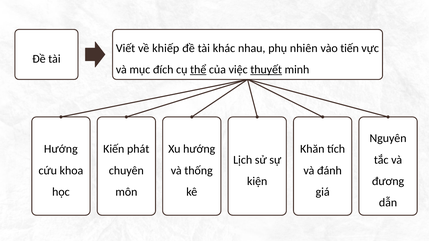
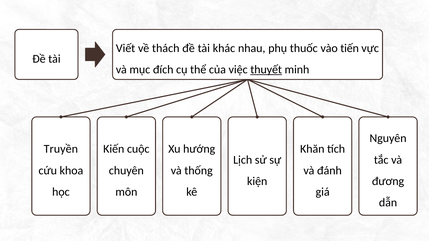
khiếp: khiếp -> thách
nhiên: nhiên -> thuốc
thể underline: present -> none
Hướng at (61, 149): Hướng -> Truyền
phát: phát -> cuộc
